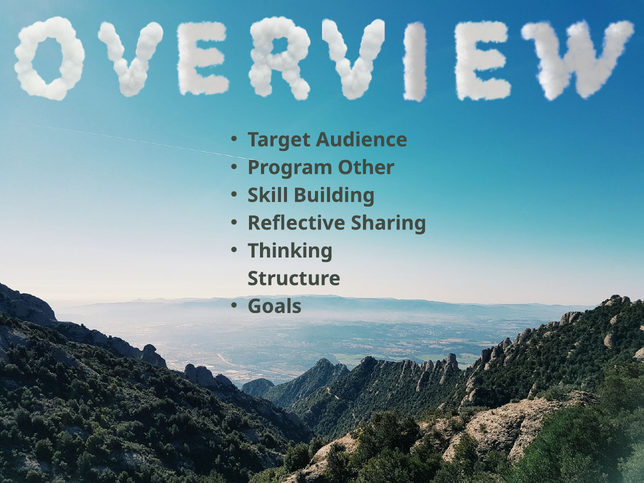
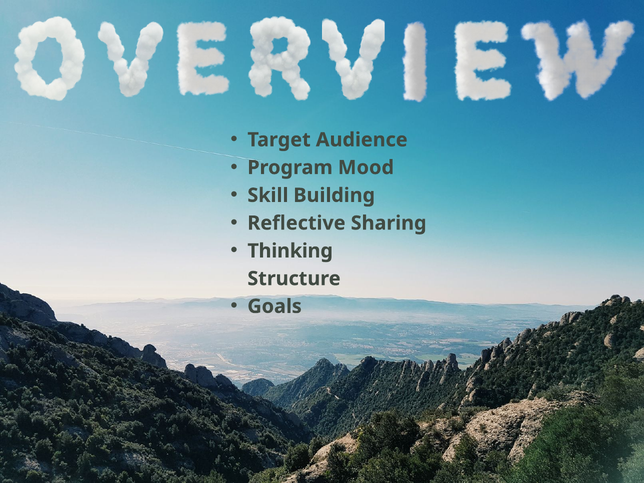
Other: Other -> Mood
